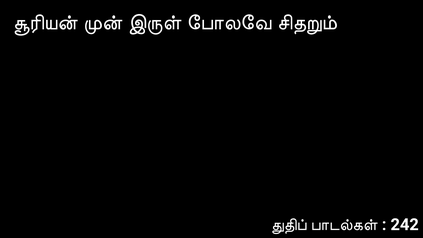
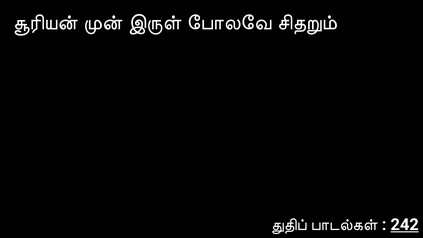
242 underline: none -> present
